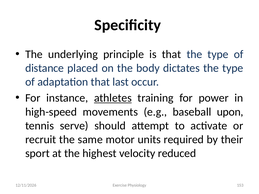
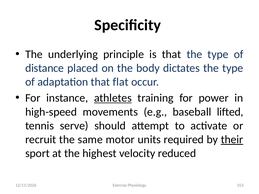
last: last -> flat
upon: upon -> lifted
their underline: none -> present
